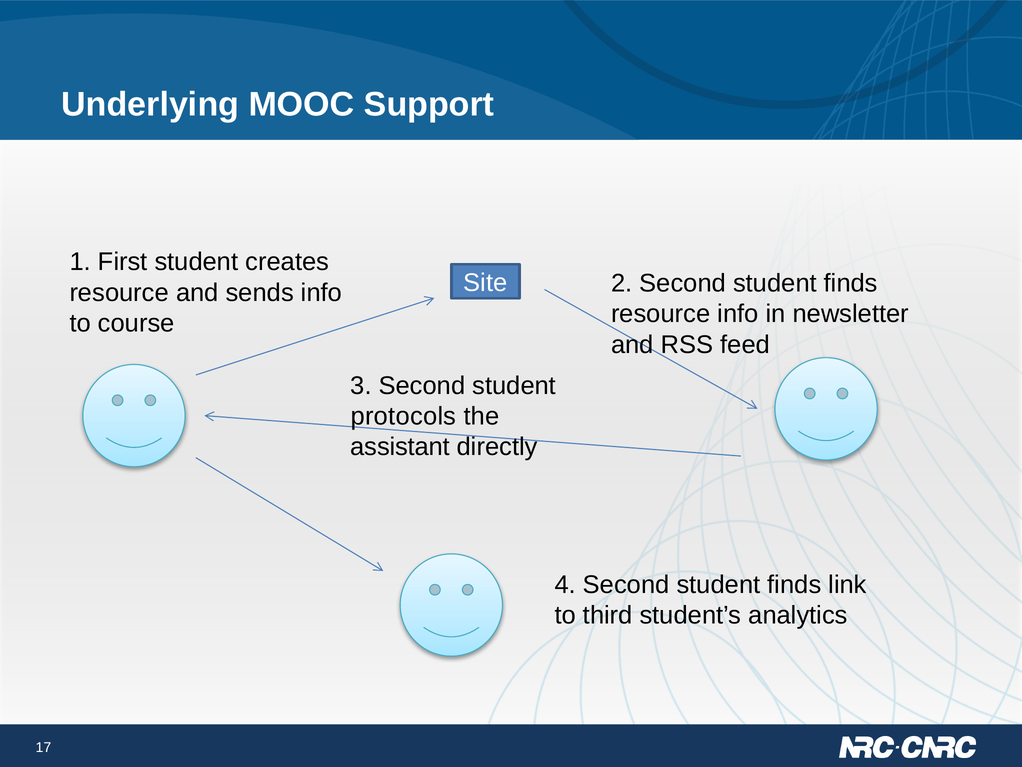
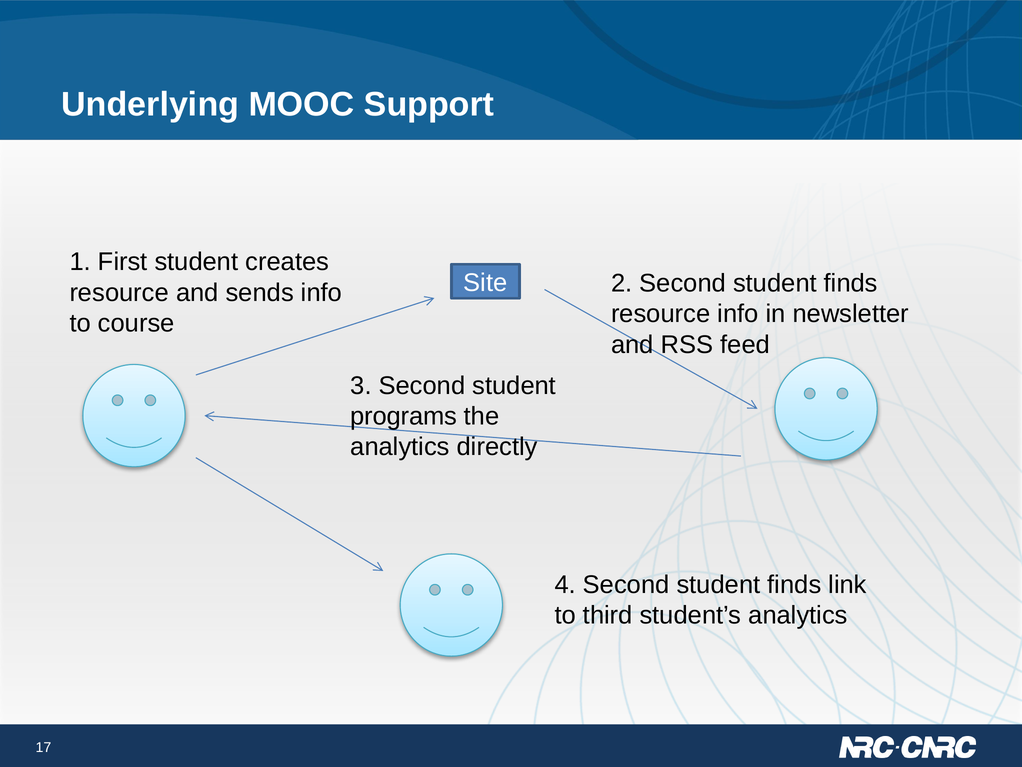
protocols: protocols -> programs
assistant at (400, 447): assistant -> analytics
